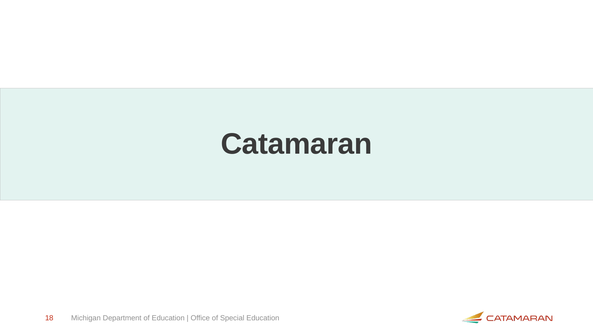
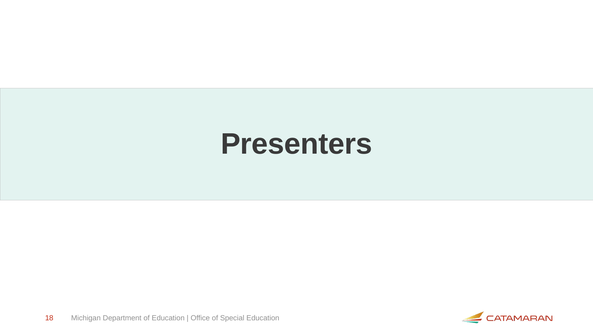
Catamaran: Catamaran -> Presenters
